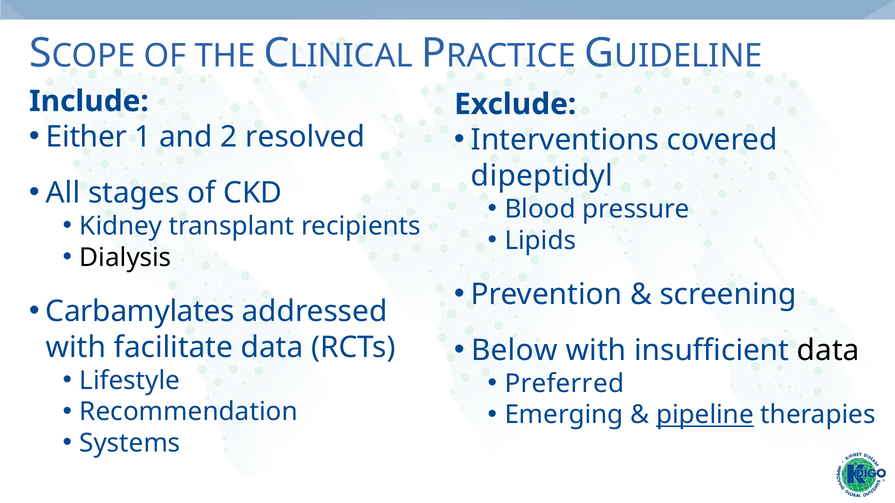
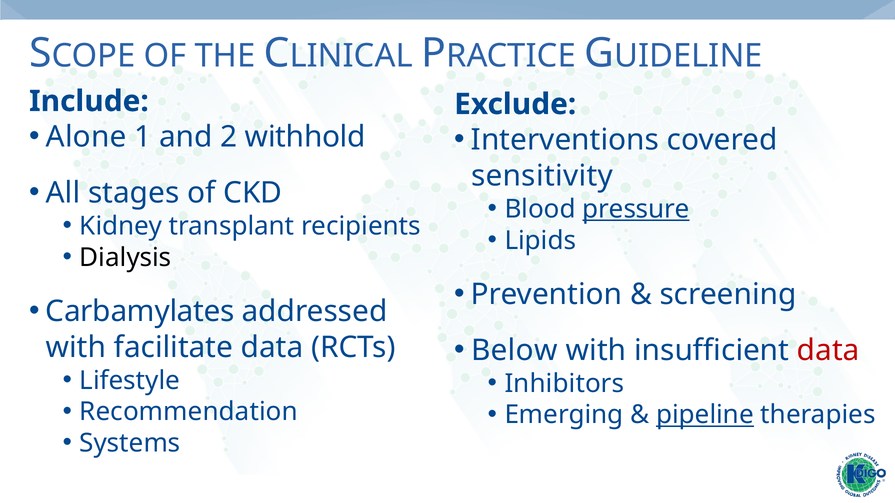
Either: Either -> Alone
resolved: resolved -> withhold
dipeptidyl: dipeptidyl -> sensitivity
pressure underline: none -> present
data at (828, 351) colour: black -> red
Preferred: Preferred -> Inhibitors
